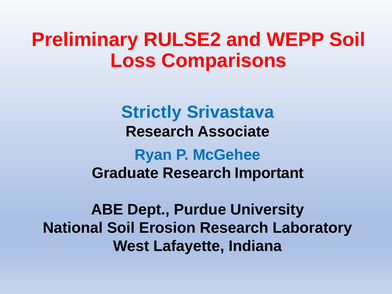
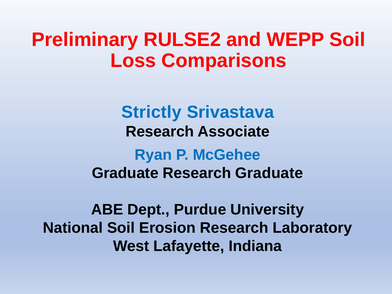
Research Important: Important -> Graduate
